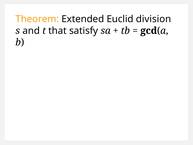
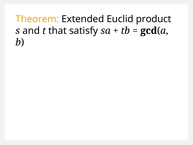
division: division -> product
